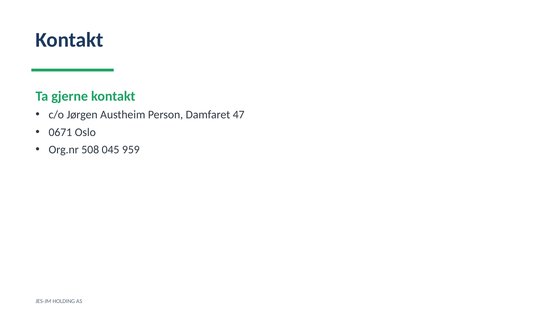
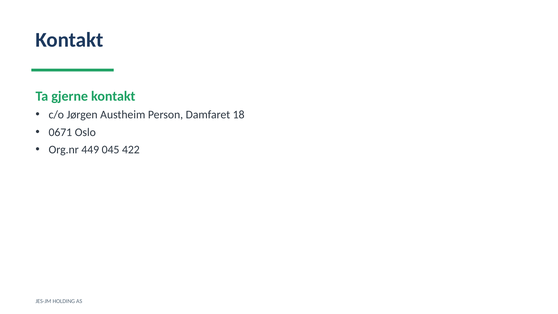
47: 47 -> 18
508: 508 -> 449
959: 959 -> 422
